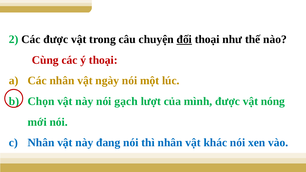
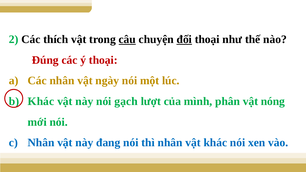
Các được: được -> thích
câu underline: none -> present
Cùng: Cùng -> Đúng
Chọn at (41, 101): Chọn -> Khác
mình được: được -> phân
